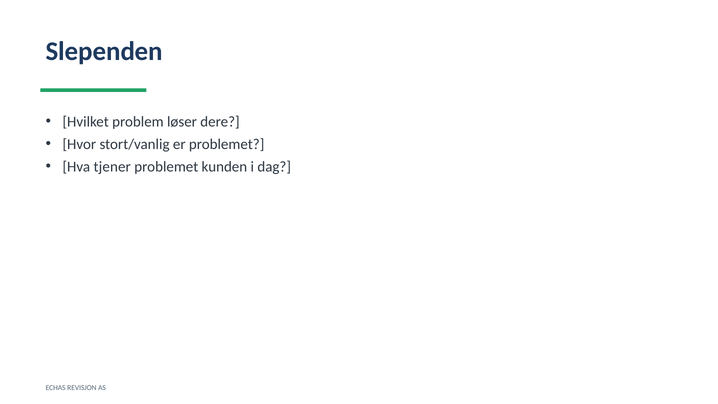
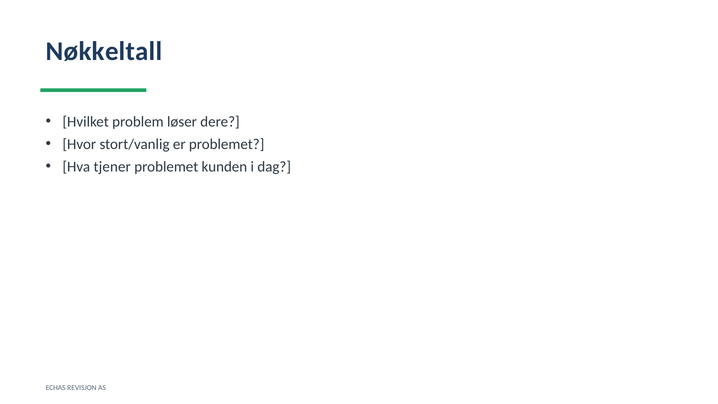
Slependen: Slependen -> Nøkkeltall
